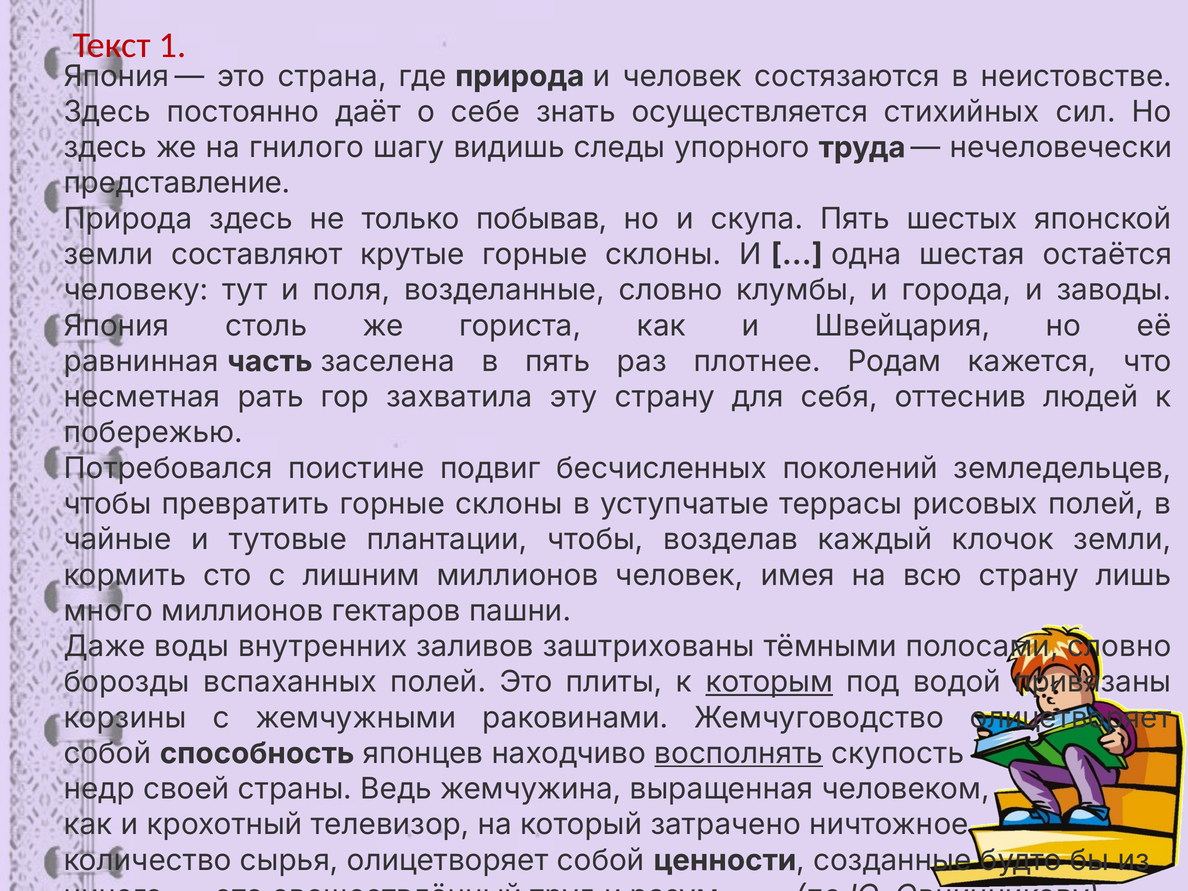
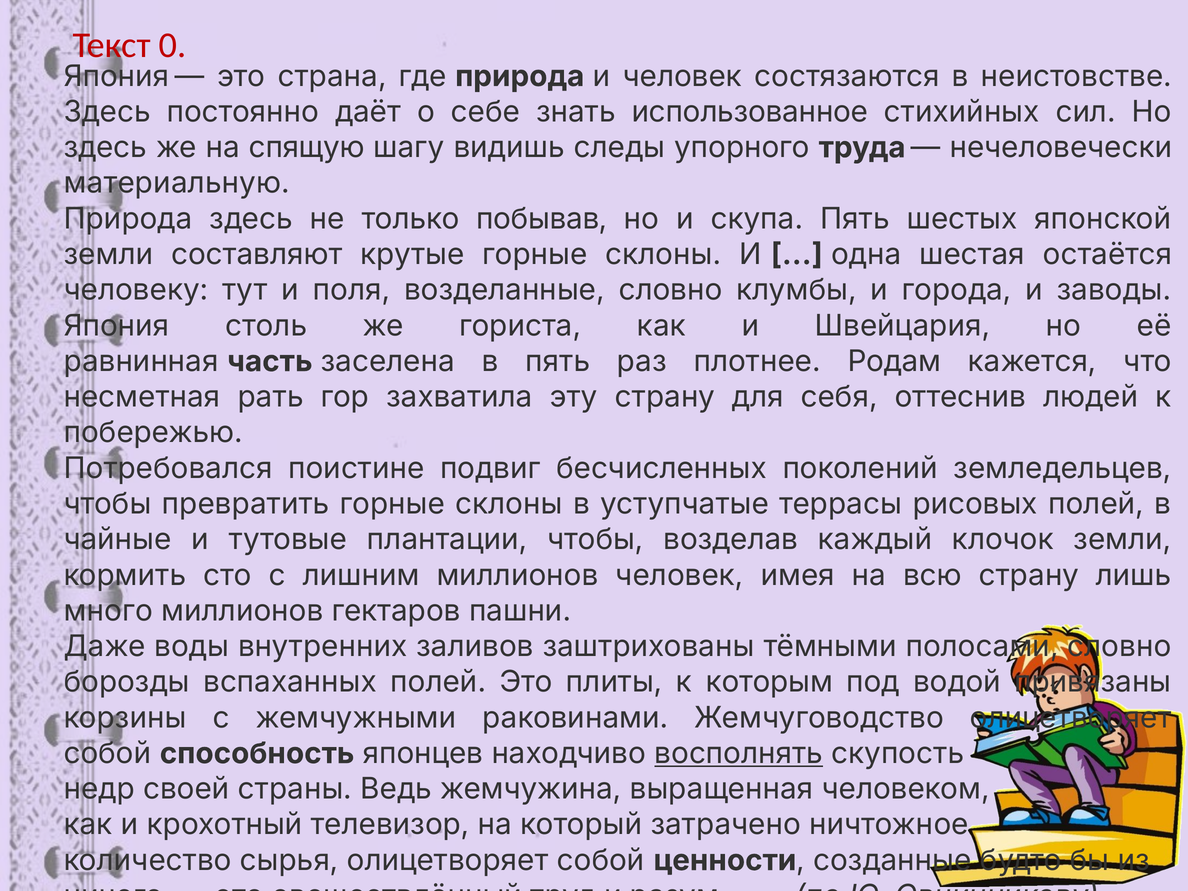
1: 1 -> 0
осуществляется: осуществляется -> использованное
гнилого: гнилого -> спящую
представление: представление -> материальную
которым underline: present -> none
